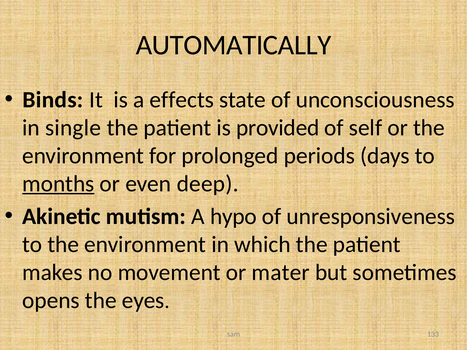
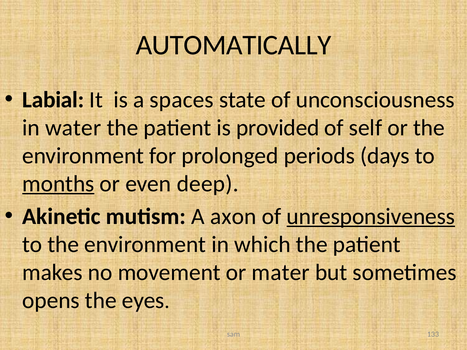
Binds: Binds -> Labial
effects: effects -> spaces
single: single -> water
hypo: hypo -> axon
unresponsiveness underline: none -> present
